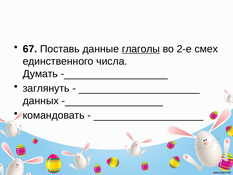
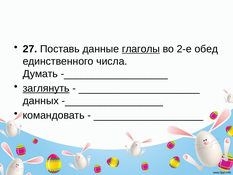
67: 67 -> 27
смех: смех -> обед
заглянуть underline: none -> present
